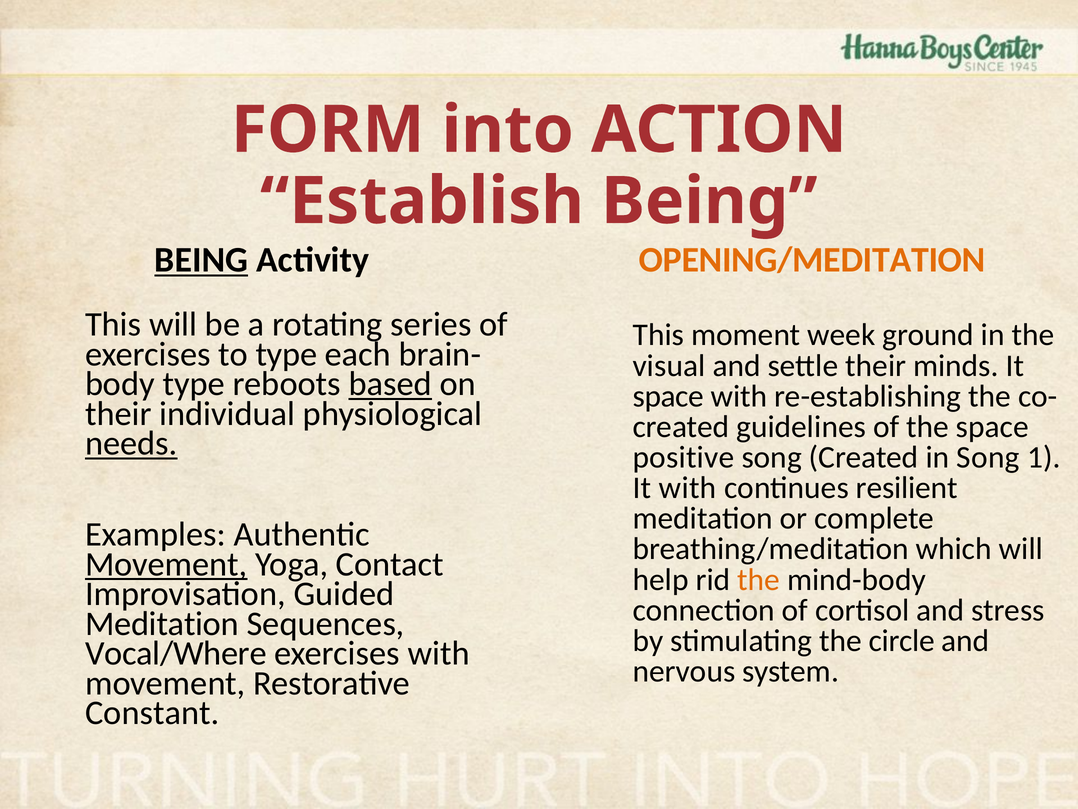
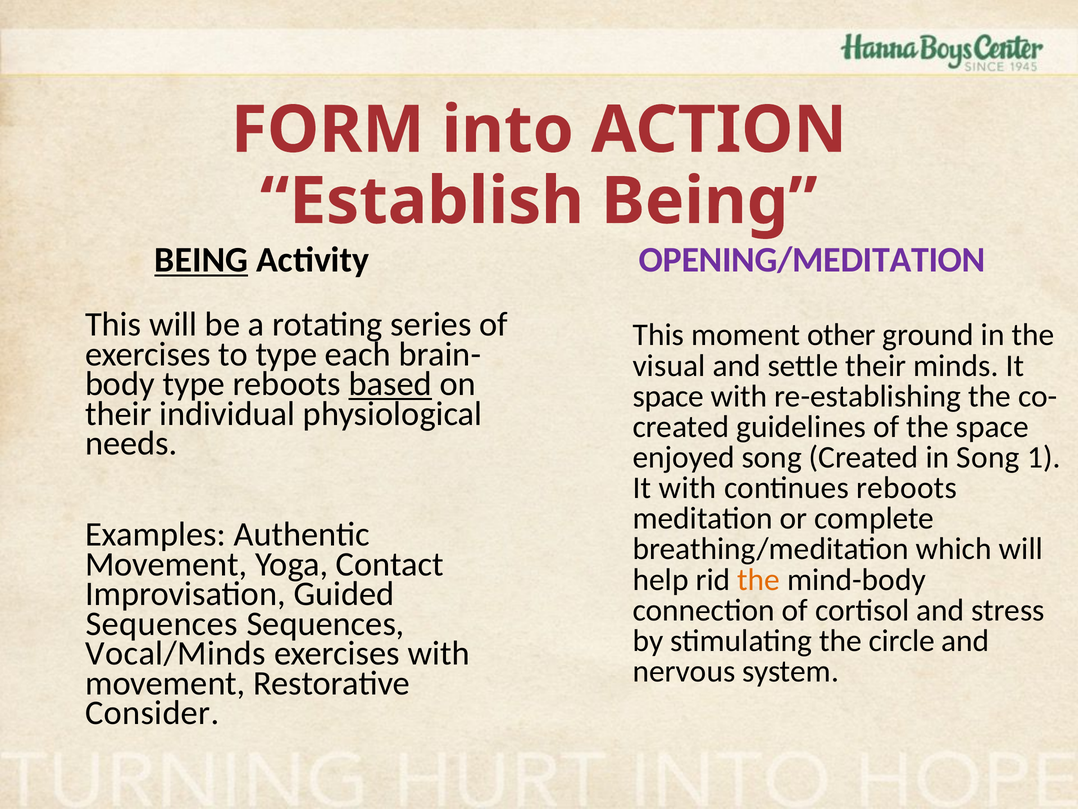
OPENING/MEDITATION colour: orange -> purple
week: week -> other
needs underline: present -> none
positive: positive -> enjoyed
continues resilient: resilient -> reboots
Movement at (166, 564) underline: present -> none
Meditation at (162, 623): Meditation -> Sequences
Vocal/Where: Vocal/Where -> Vocal/Minds
Constant: Constant -> Consider
